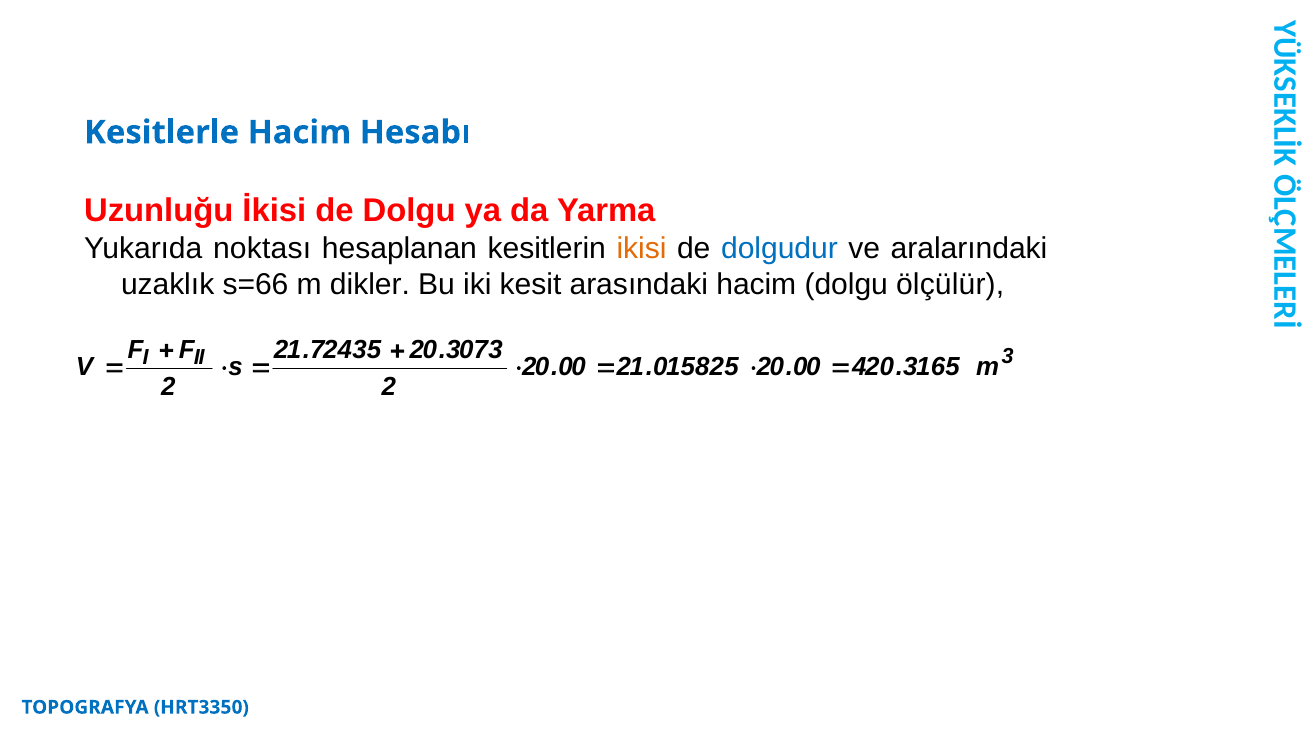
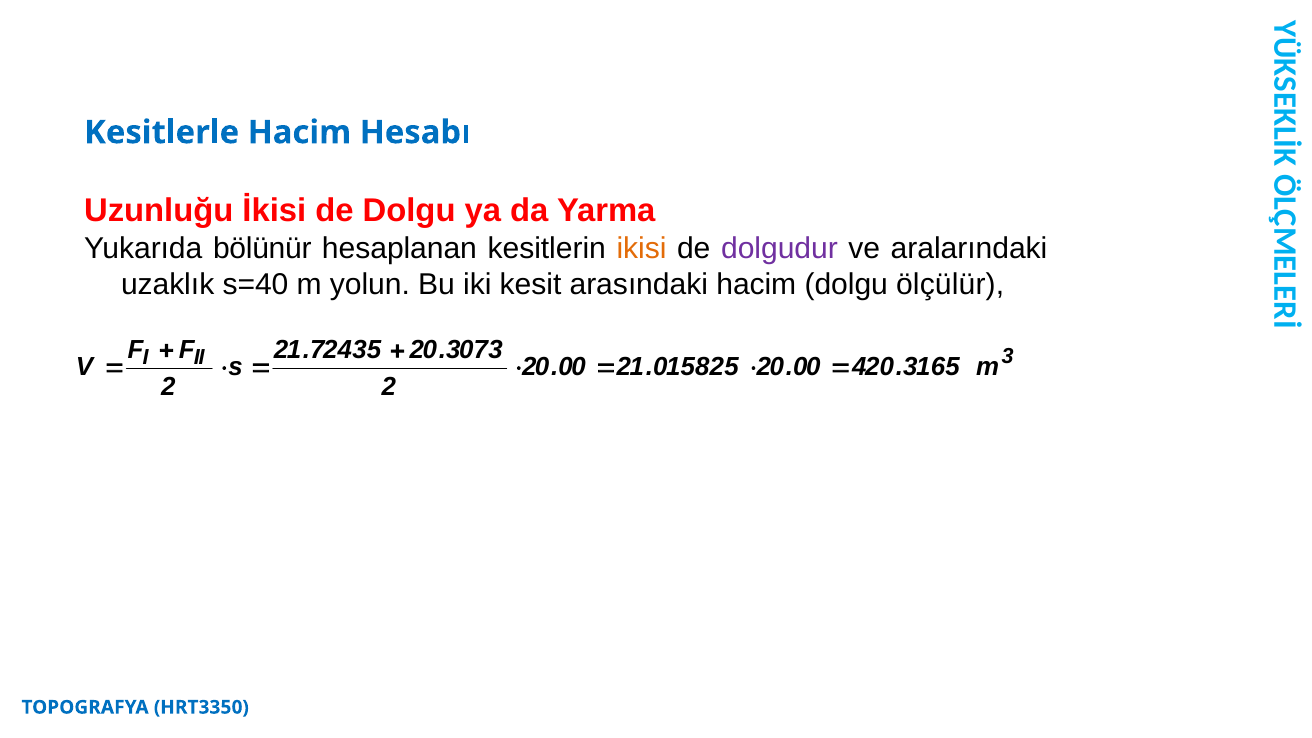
noktası: noktası -> bölünür
dolgudur colour: blue -> purple
s=66: s=66 -> s=40
dikler: dikler -> yolun
